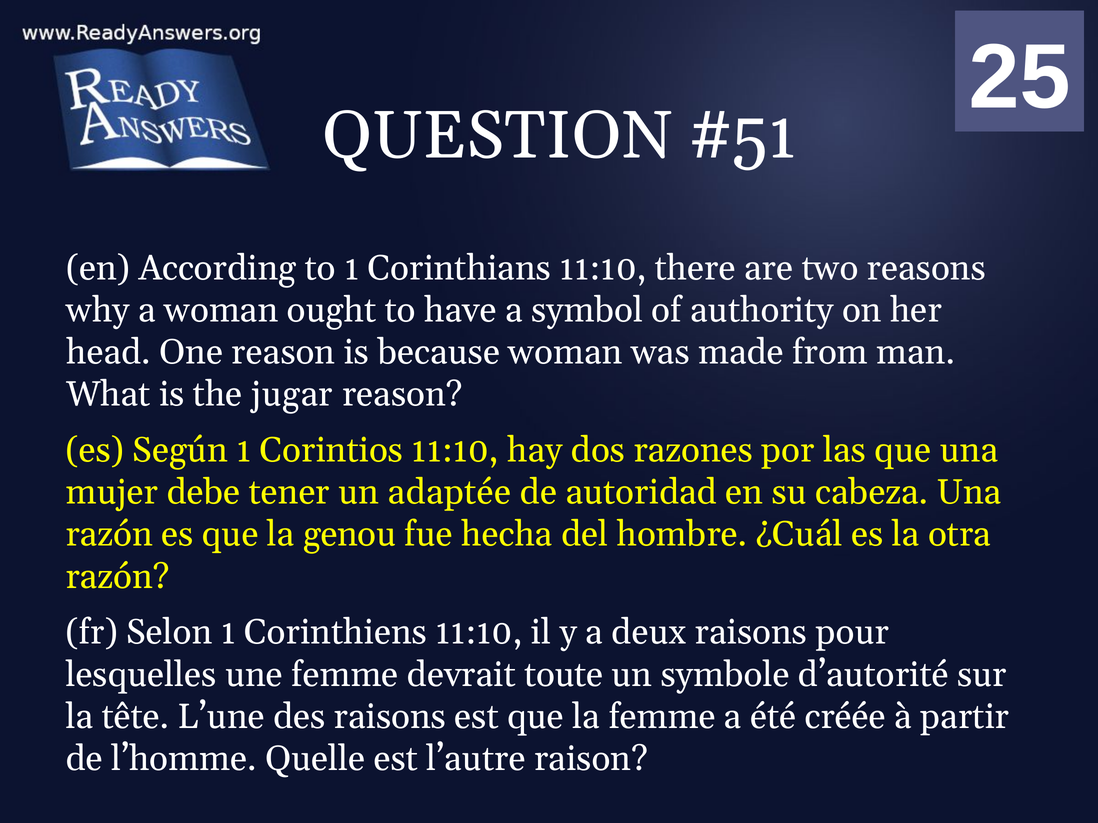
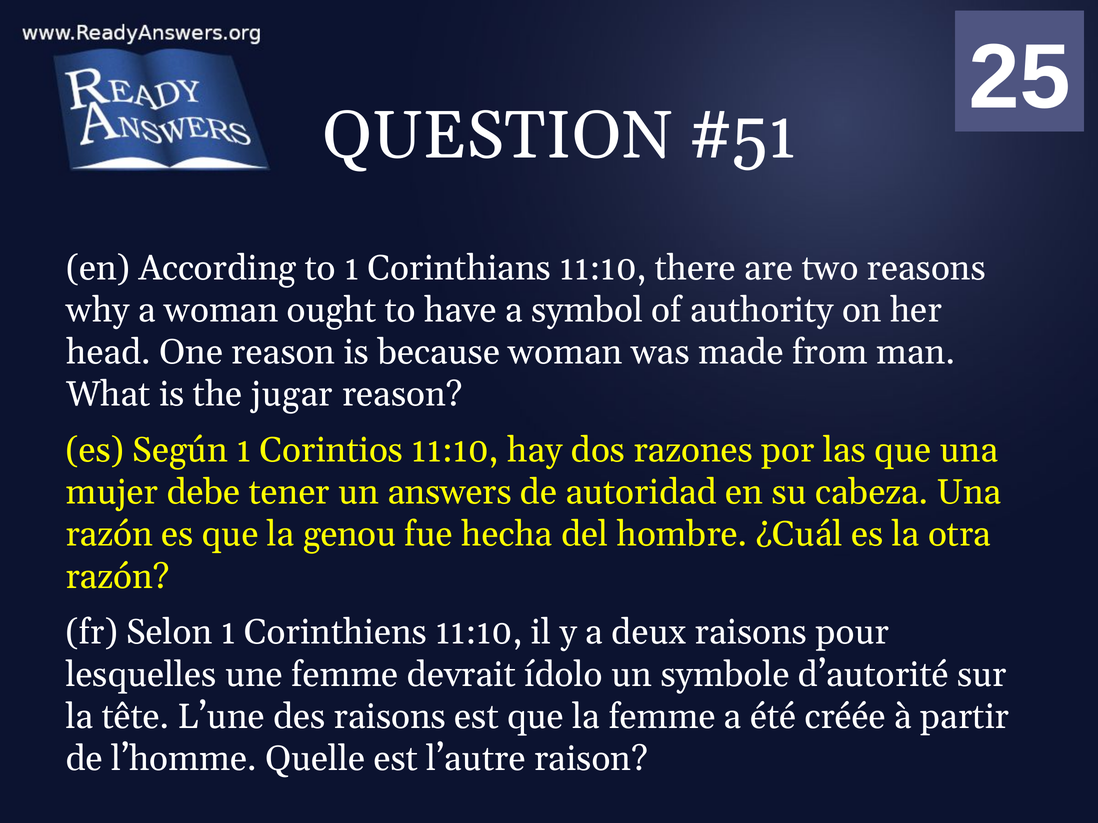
adaptée: adaptée -> answers
toute: toute -> ídolo
